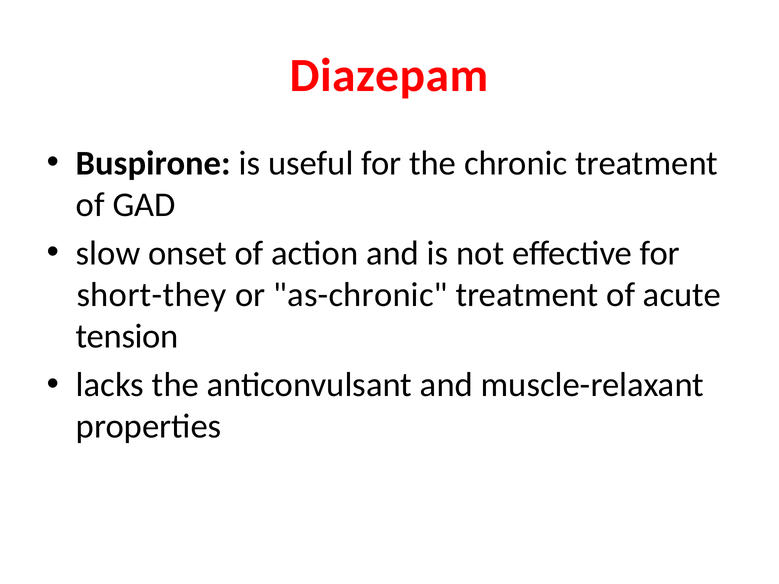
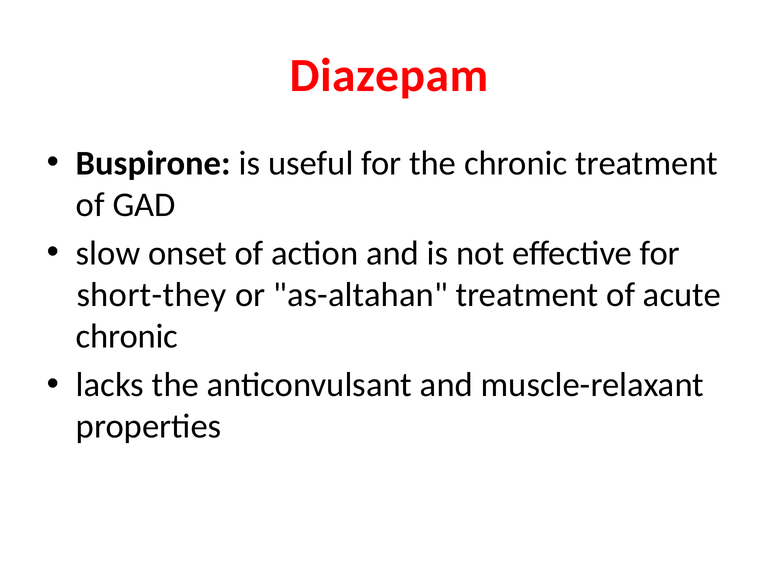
as-chronic: as-chronic -> as-altahan
tension at (127, 337): tension -> chronic
